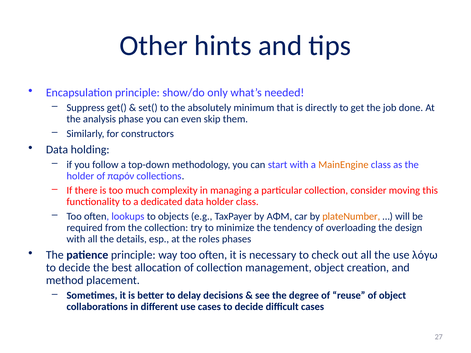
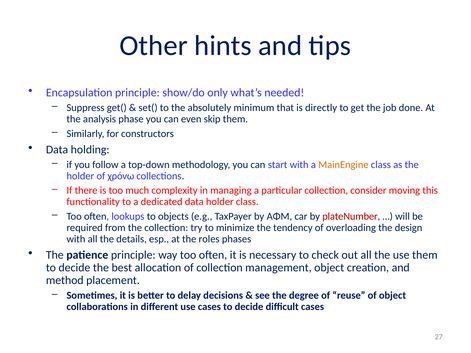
παρόν: παρόν -> χρόνω
plateNumber colour: orange -> red
use λόγω: λόγω -> them
